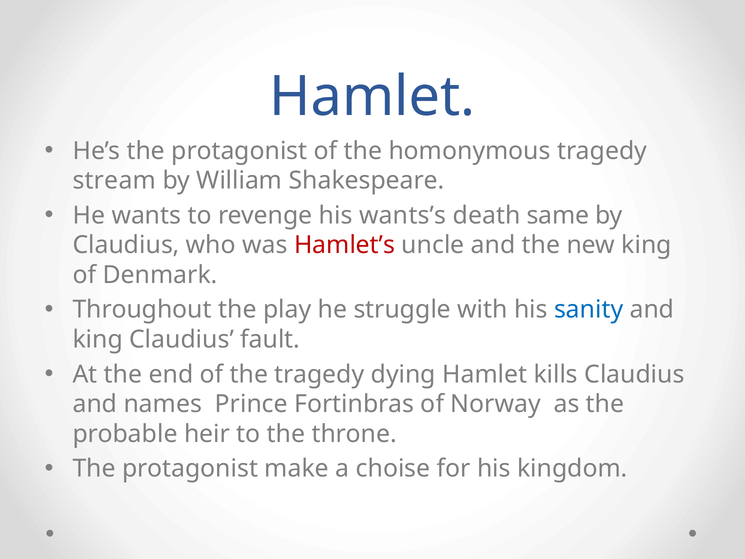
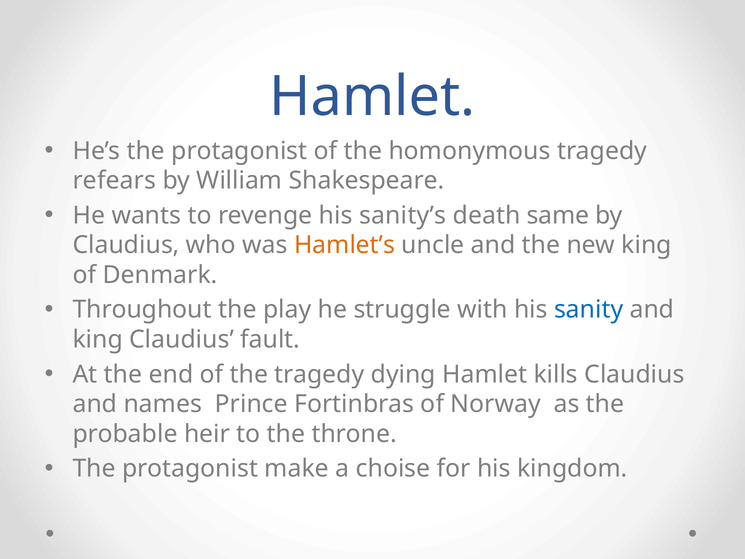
stream: stream -> refears
wants’s: wants’s -> sanity’s
Hamlet’s colour: red -> orange
